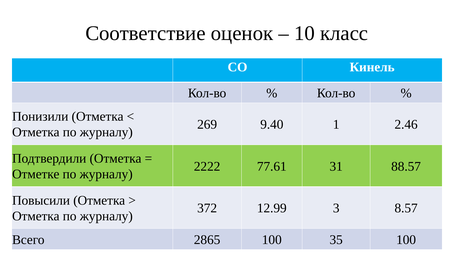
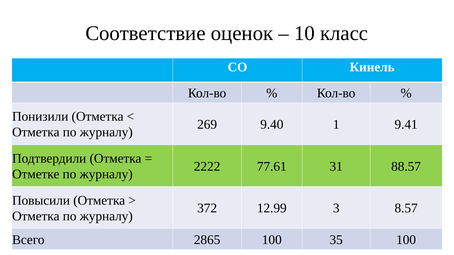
2.46: 2.46 -> 9.41
